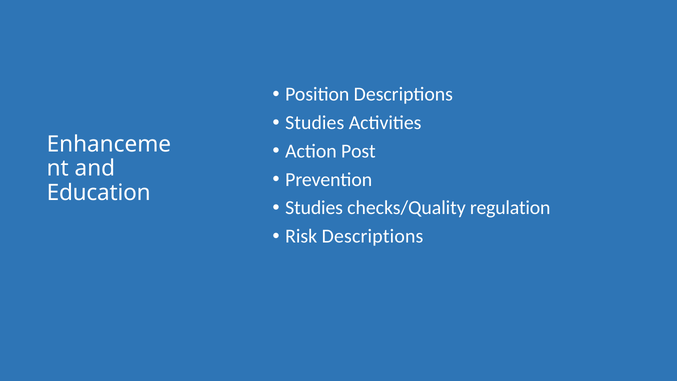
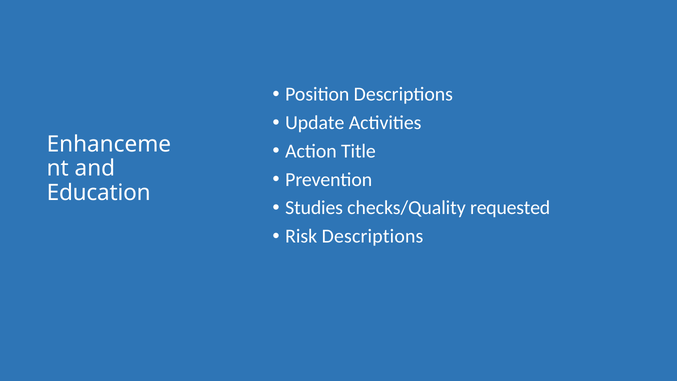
Studies at (315, 123): Studies -> Update
Post: Post -> Title
regulation: regulation -> requested
